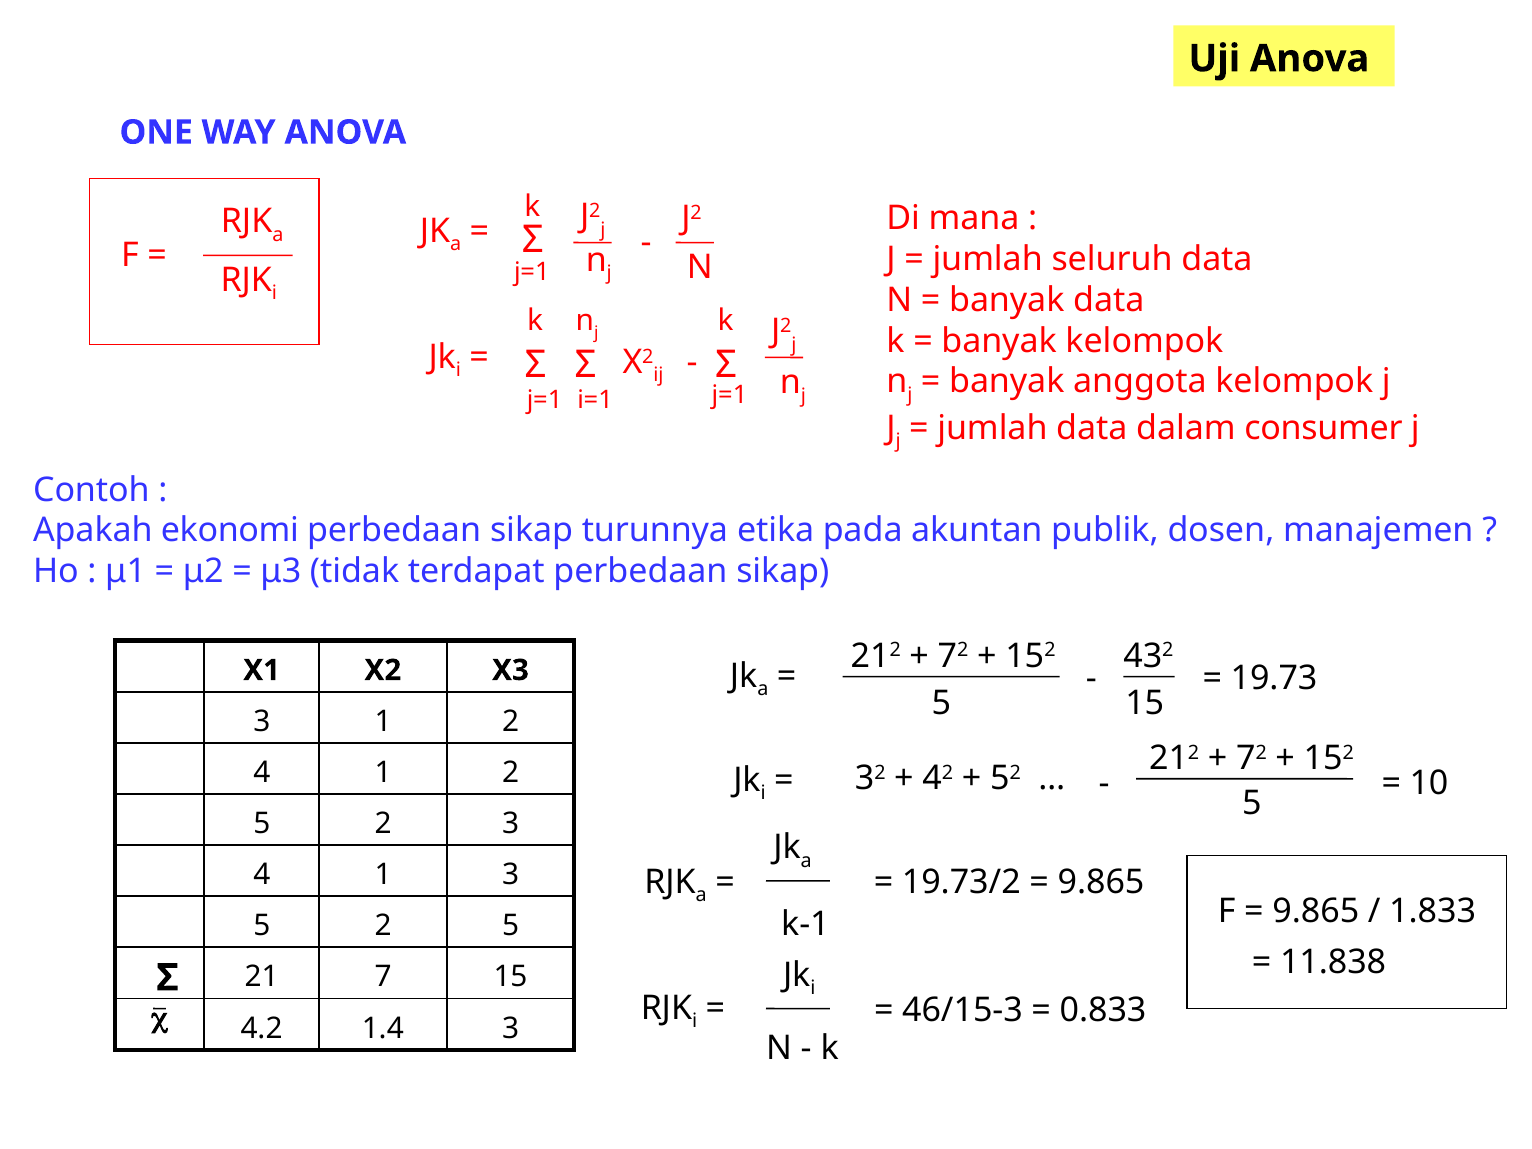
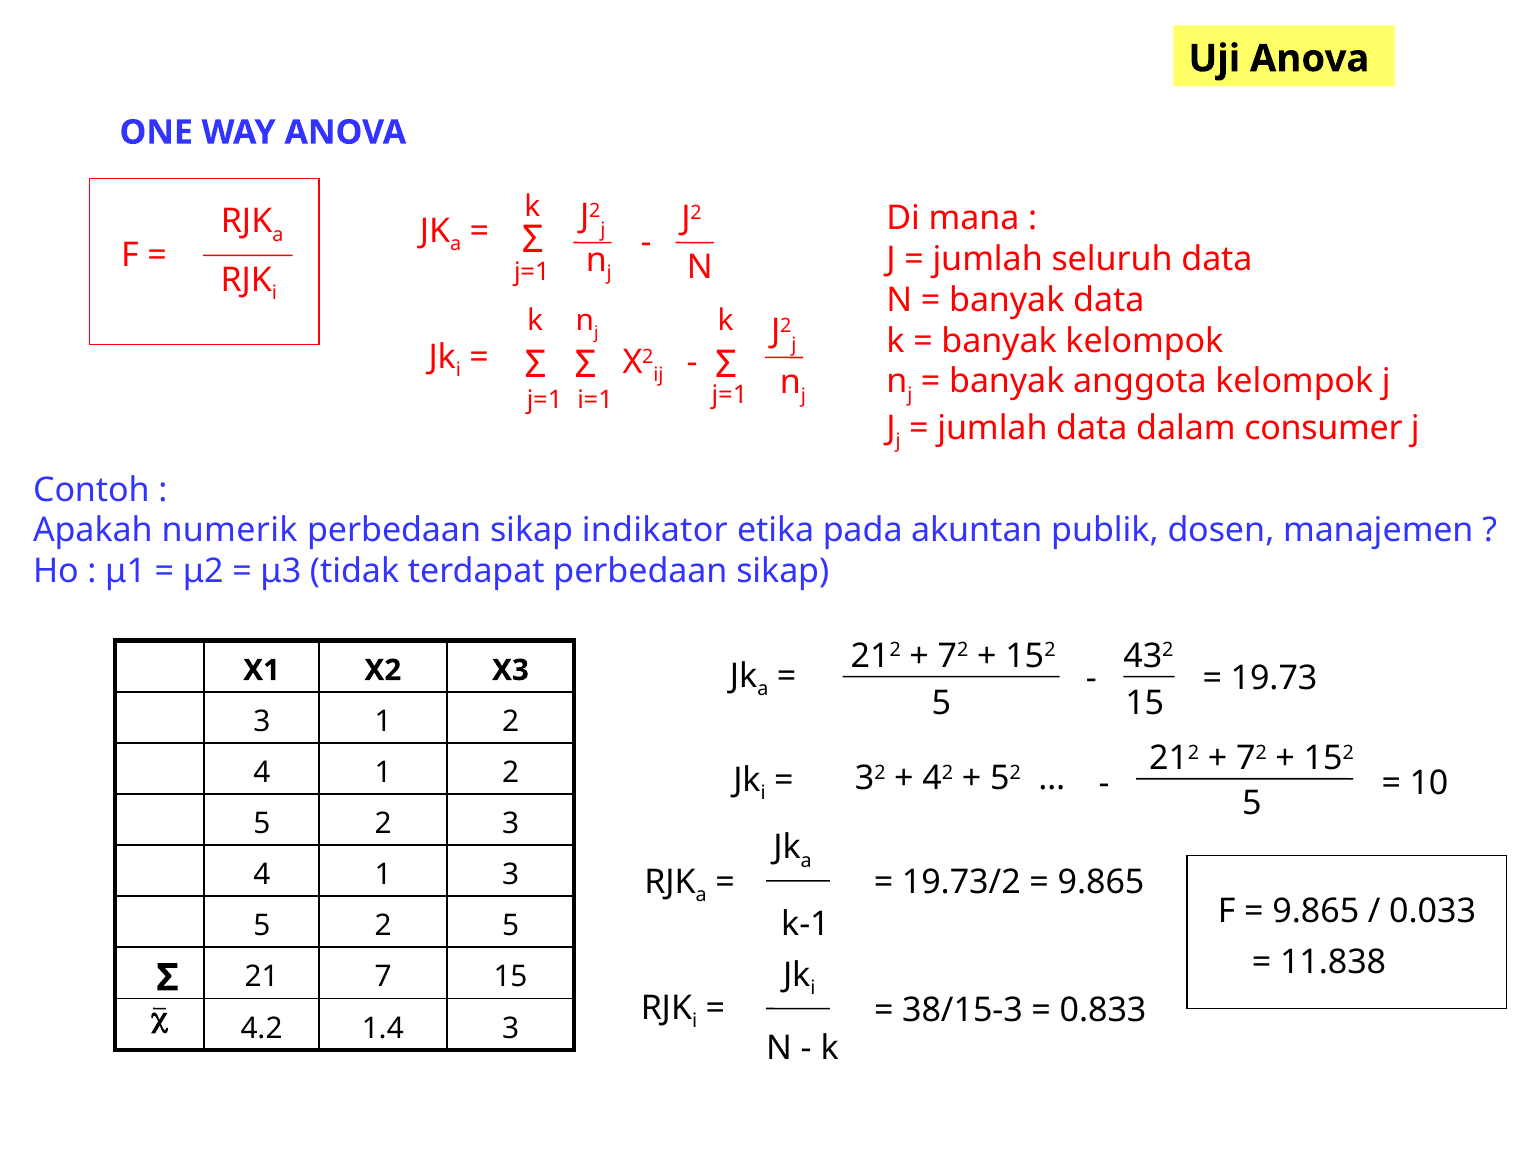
ekonomi: ekonomi -> numerik
turunnya: turunnya -> indikator
1.833: 1.833 -> 0.033
46/15-3: 46/15-3 -> 38/15-3
